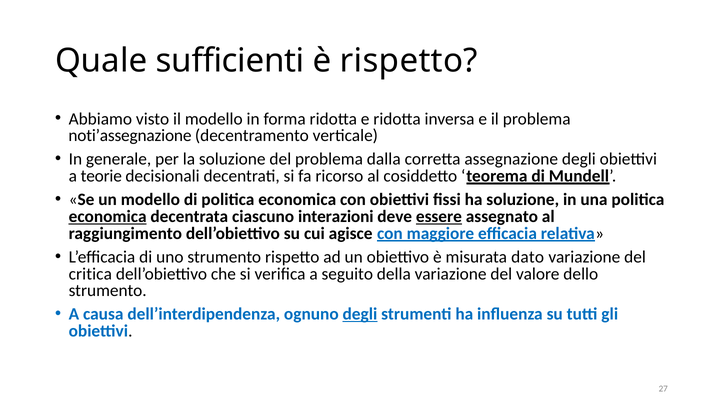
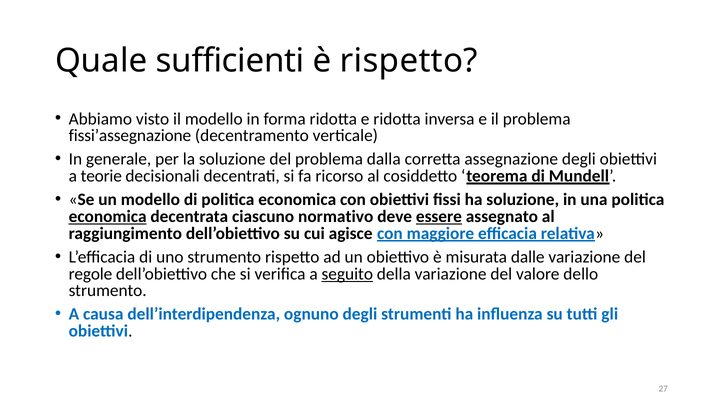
noti’assegnazione: noti’assegnazione -> fissi’assegnazione
interazioni: interazioni -> normativo
dato: dato -> dalle
critica: critica -> regole
seguito underline: none -> present
degli at (360, 314) underline: present -> none
